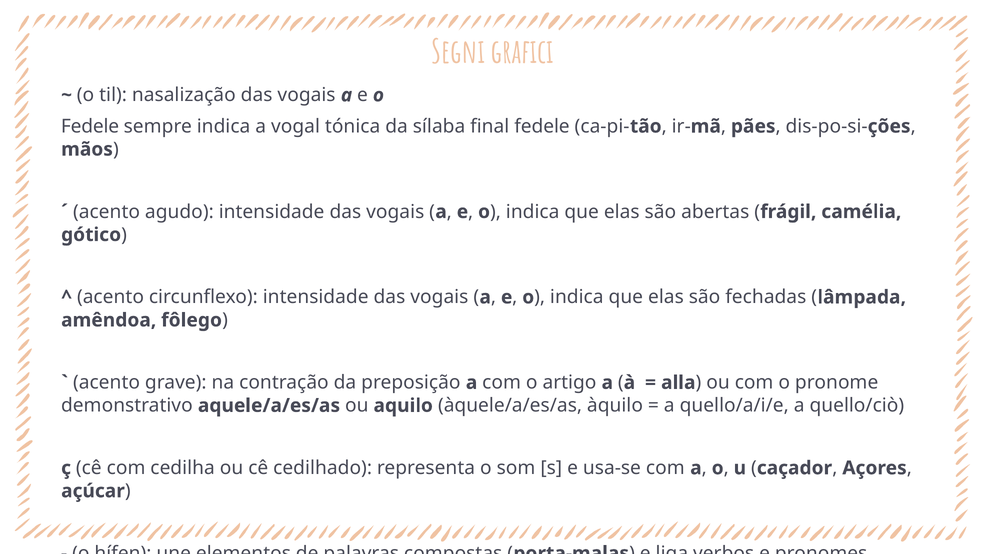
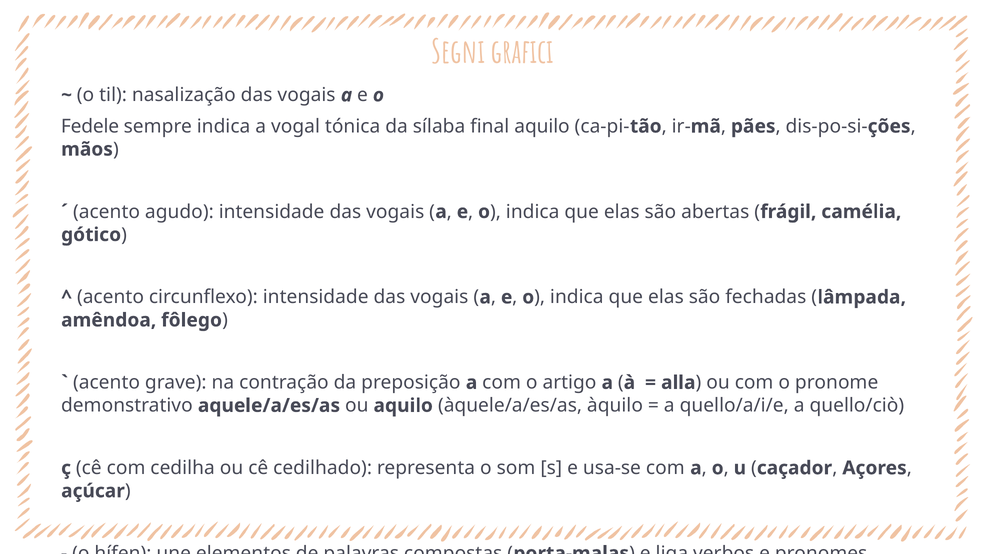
final fedele: fedele -> aquilo
